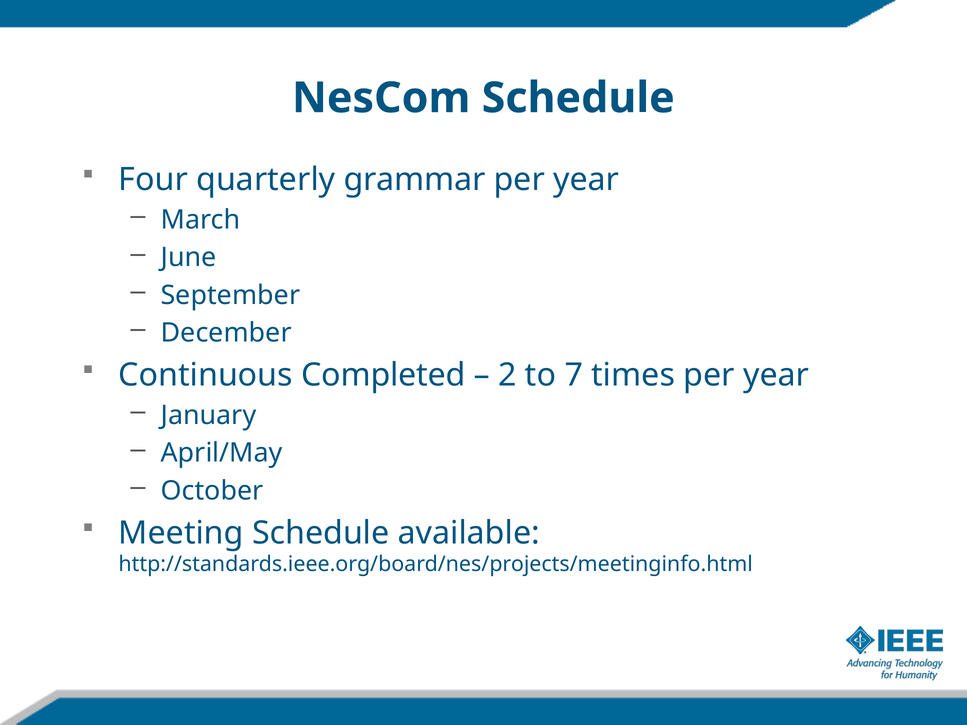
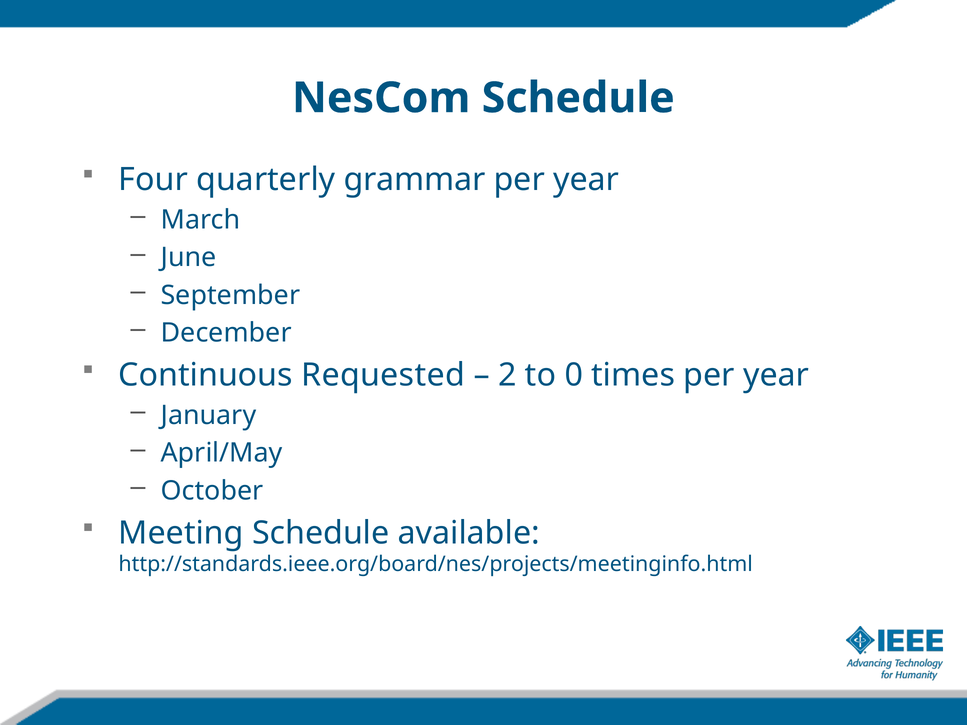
Completed: Completed -> Requested
7: 7 -> 0
